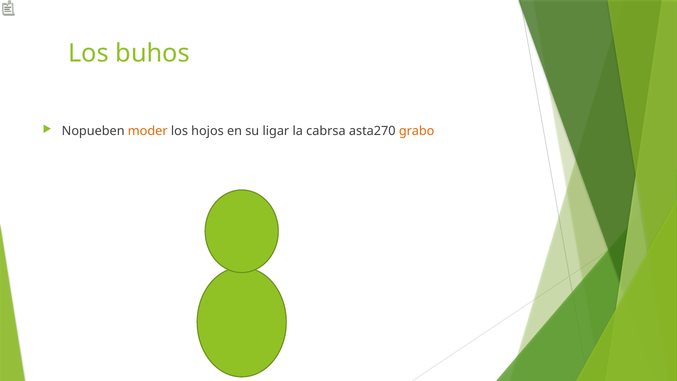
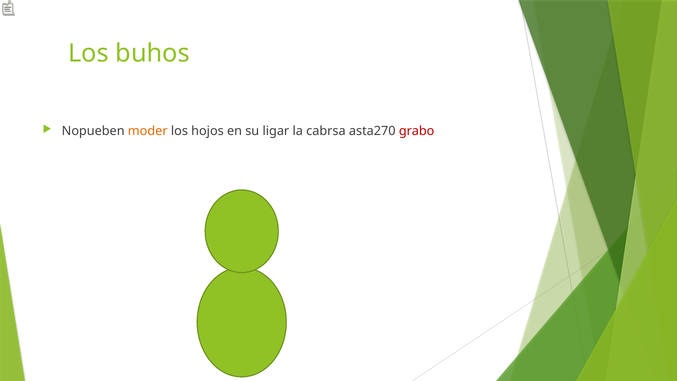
grabo colour: orange -> red
